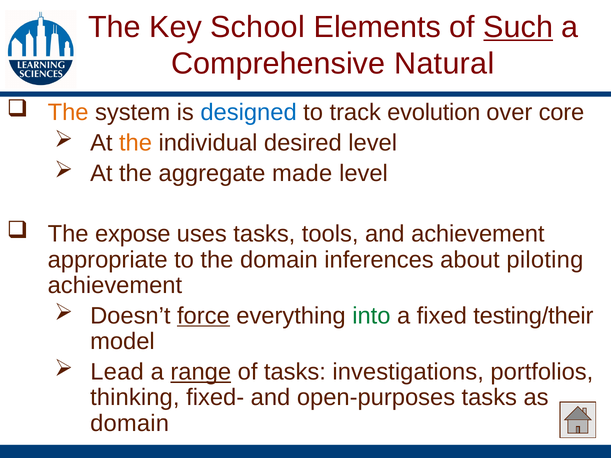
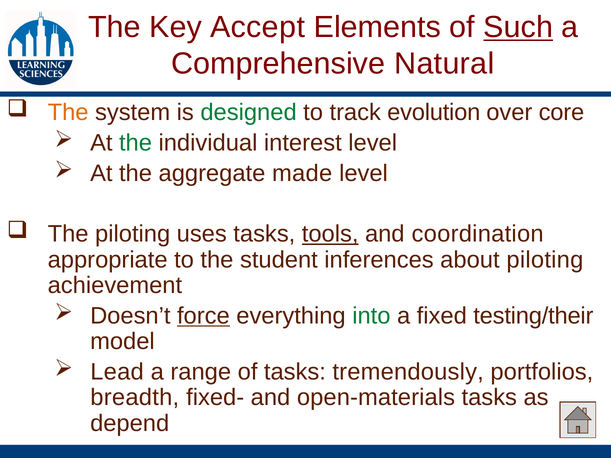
School: School -> Accept
designed colour: blue -> green
the at (136, 143) colour: orange -> green
desired: desired -> interest
The expose: expose -> piloting
tools underline: none -> present
and achievement: achievement -> coordination
the domain: domain -> student
range underline: present -> none
investigations: investigations -> tremendously
thinking: thinking -> breadth
open-purposes: open-purposes -> open-materials
domain at (130, 423): domain -> depend
